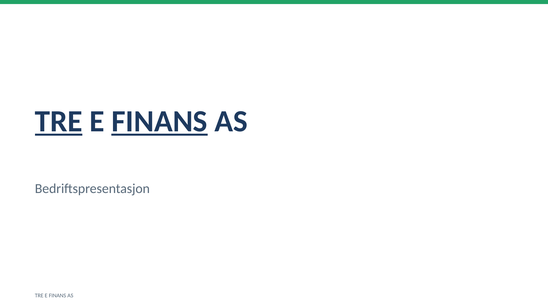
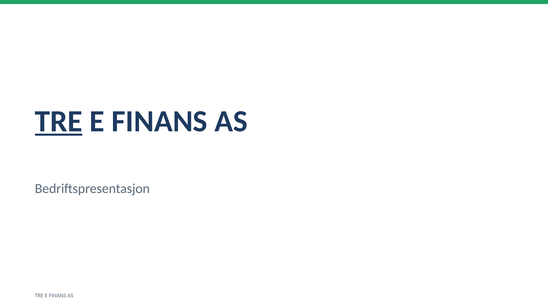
FINANS at (159, 122) underline: present -> none
